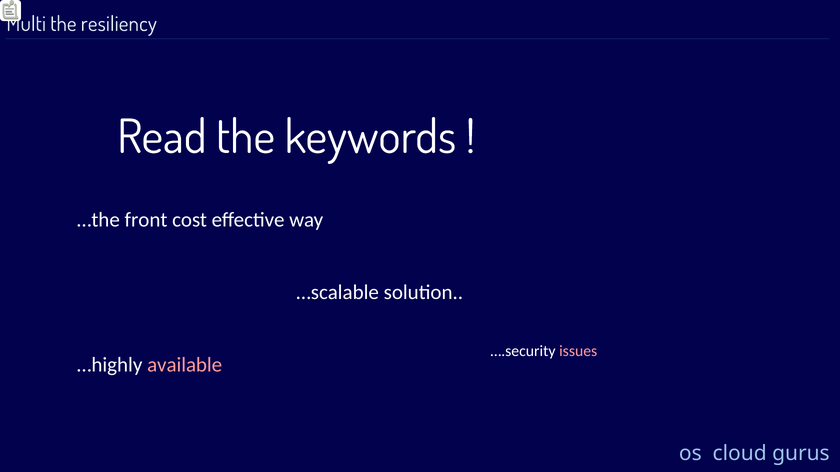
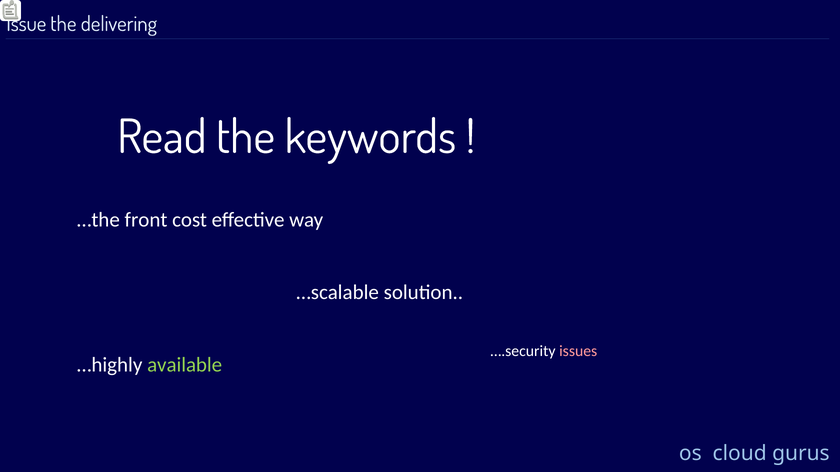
Multi: Multi -> Issue
resiliency: resiliency -> delivering
available colour: pink -> light green
